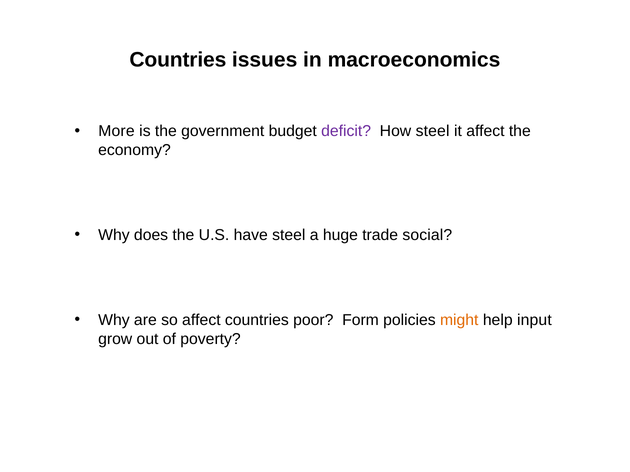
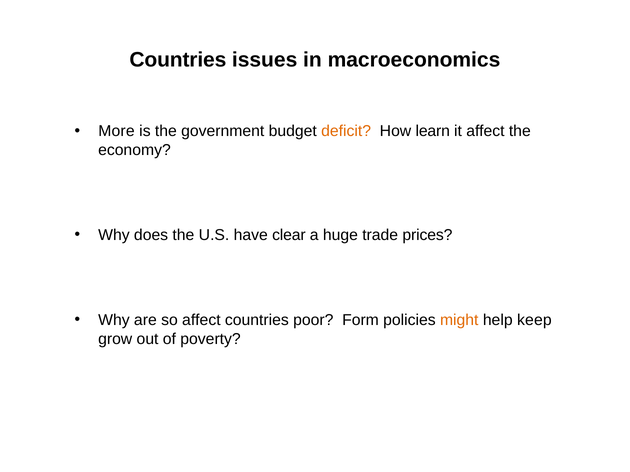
deficit colour: purple -> orange
How steel: steel -> learn
have steel: steel -> clear
social: social -> prices
input: input -> keep
